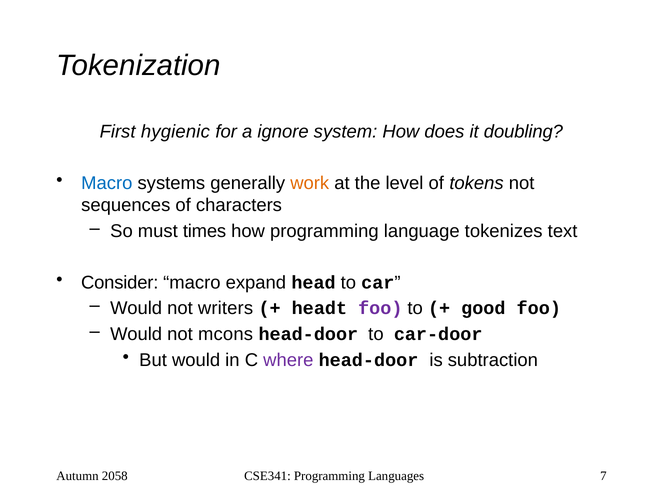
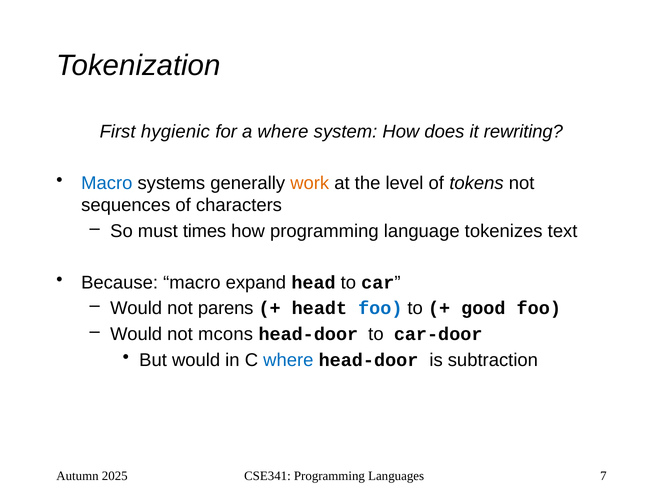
a ignore: ignore -> where
doubling: doubling -> rewriting
Consider: Consider -> Because
writers: writers -> parens
foo at (380, 309) colour: purple -> blue
where at (288, 360) colour: purple -> blue
2058: 2058 -> 2025
